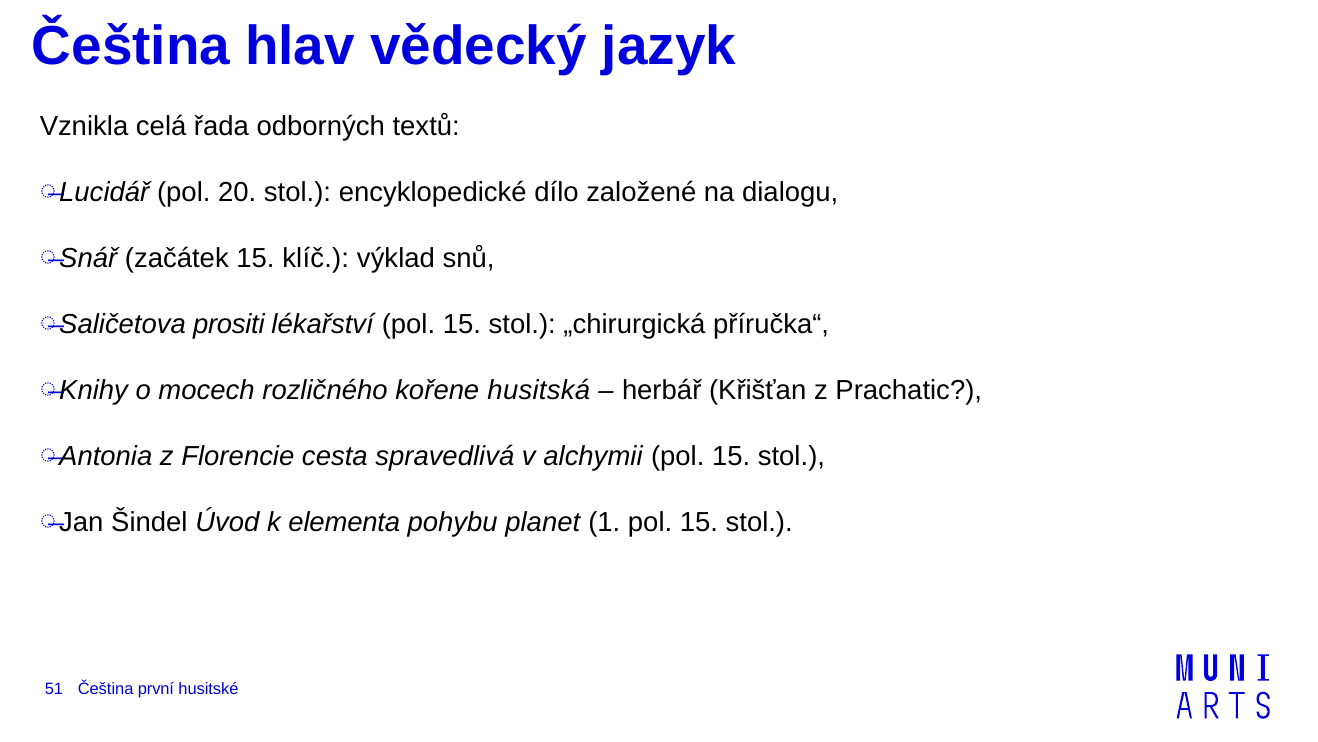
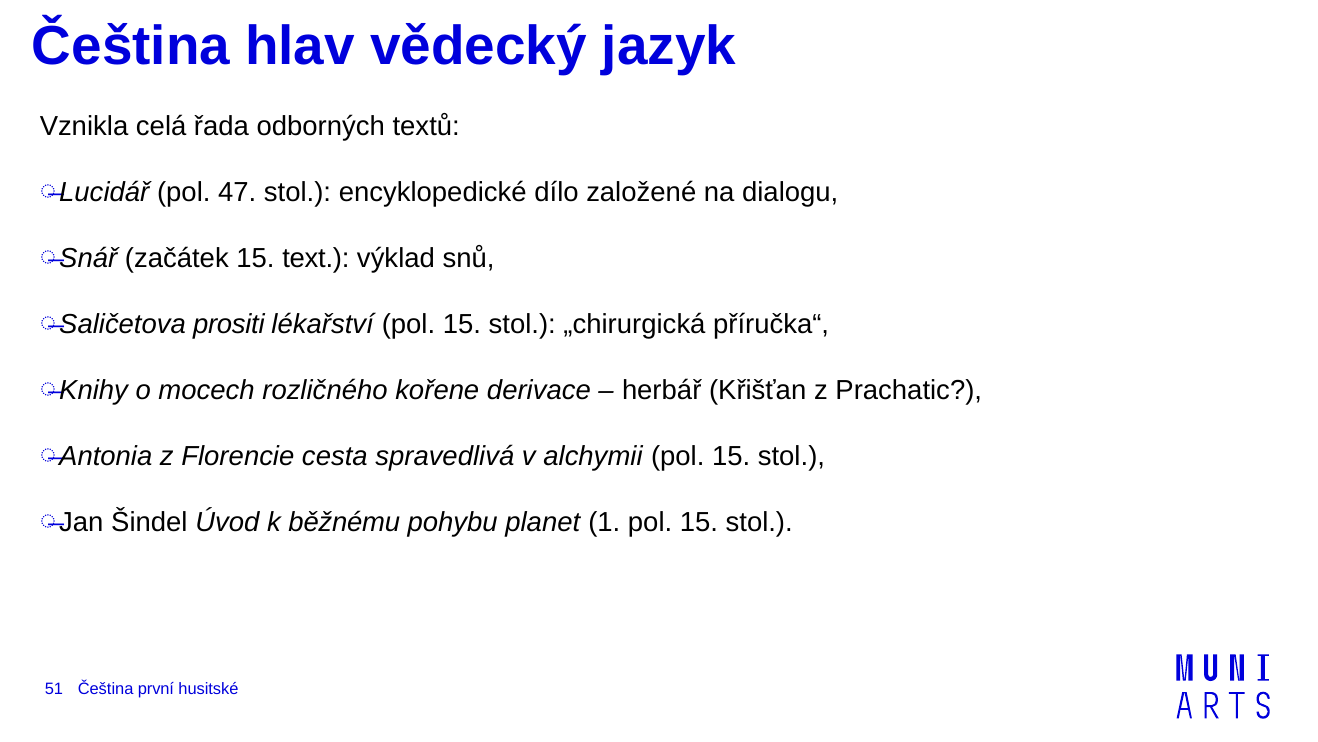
20: 20 -> 47
klíč: klíč -> text
husitská: husitská -> derivace
elementa: elementa -> běžnému
